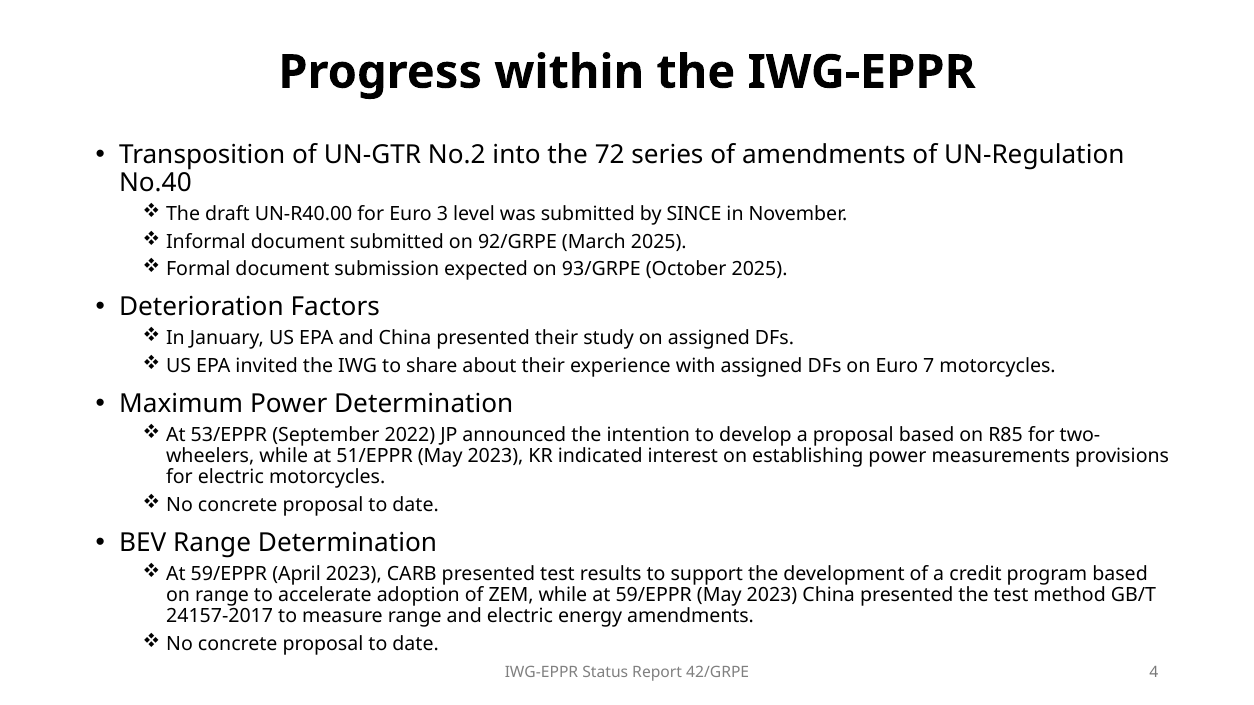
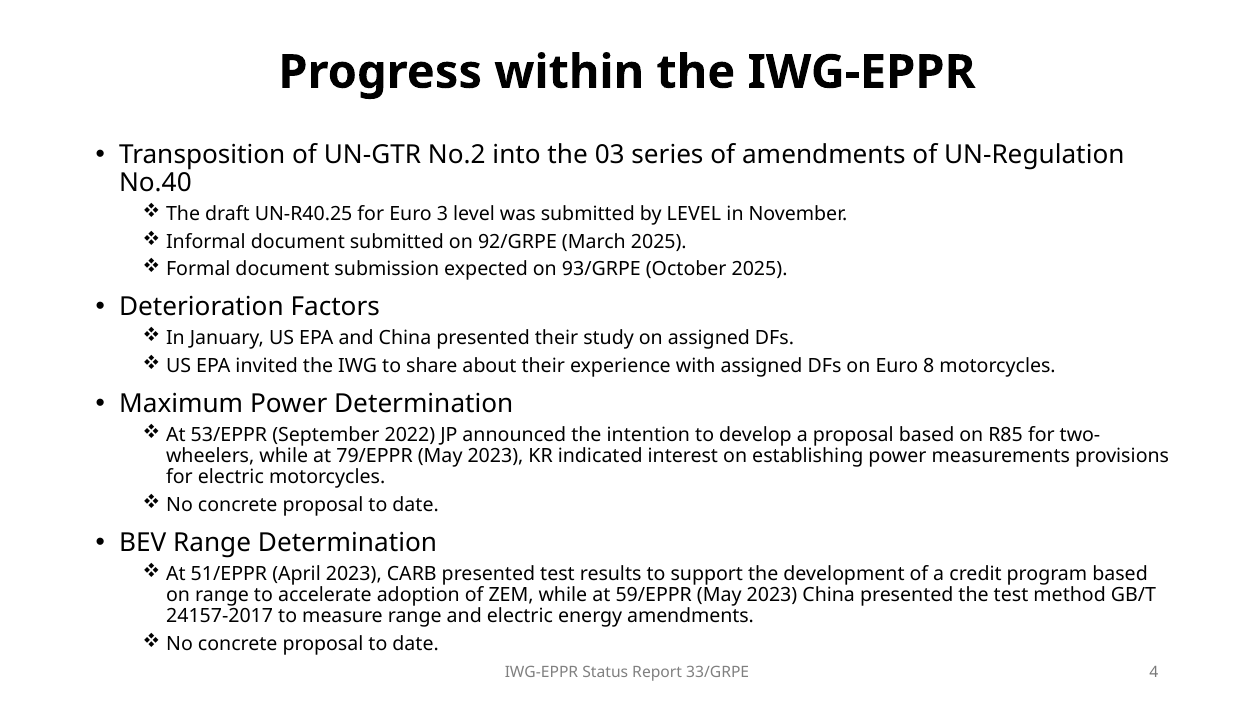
72: 72 -> 03
UN-R40.00: UN-R40.00 -> UN-R40.25
by SINCE: SINCE -> LEVEL
7: 7 -> 8
51/EPPR: 51/EPPR -> 79/EPPR
59/EPPR at (229, 574): 59/EPPR -> 51/EPPR
42/GRPE: 42/GRPE -> 33/GRPE
